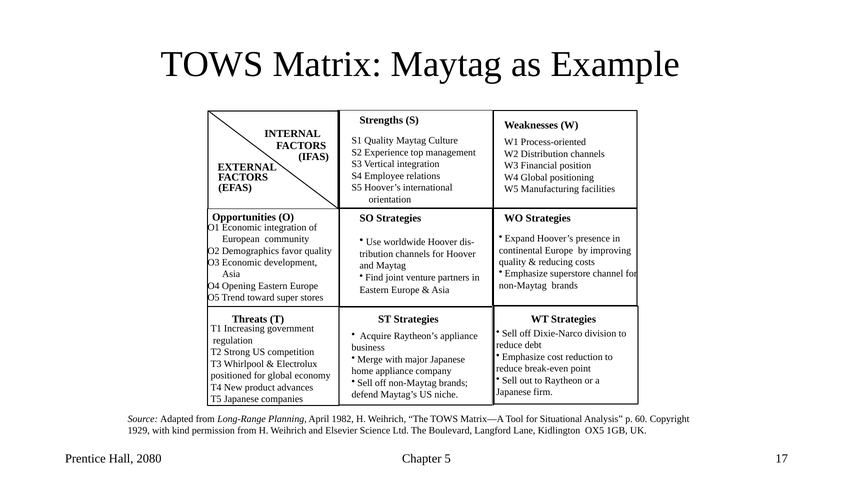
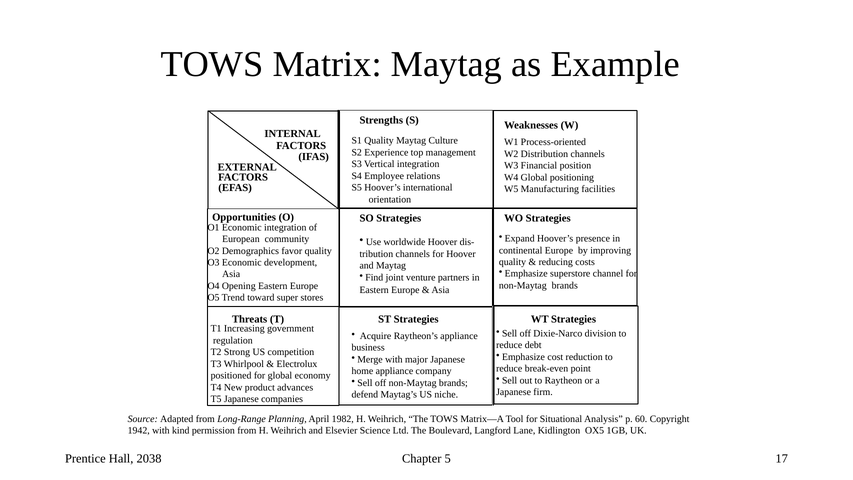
1929: 1929 -> 1942
2080: 2080 -> 2038
